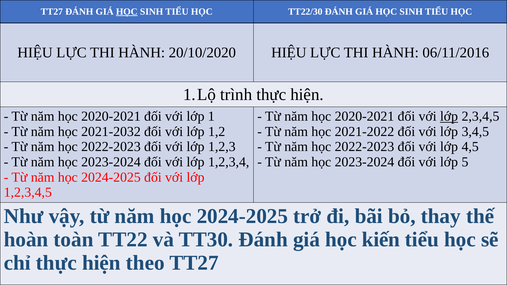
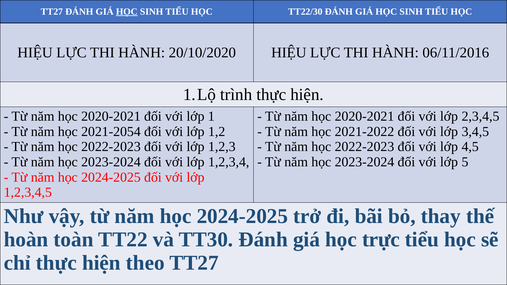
lớp at (449, 116) underline: present -> none
2021-2032: 2021-2032 -> 2021-2054
kiến: kiến -> trực
